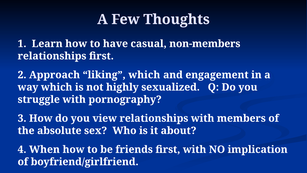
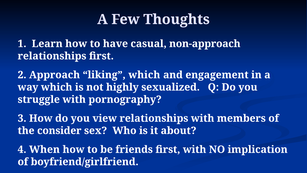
non-members: non-members -> non-approach
absolute: absolute -> consider
